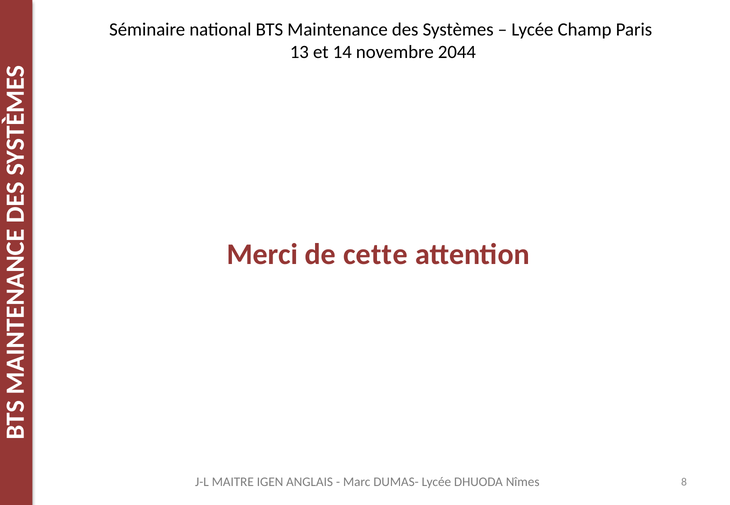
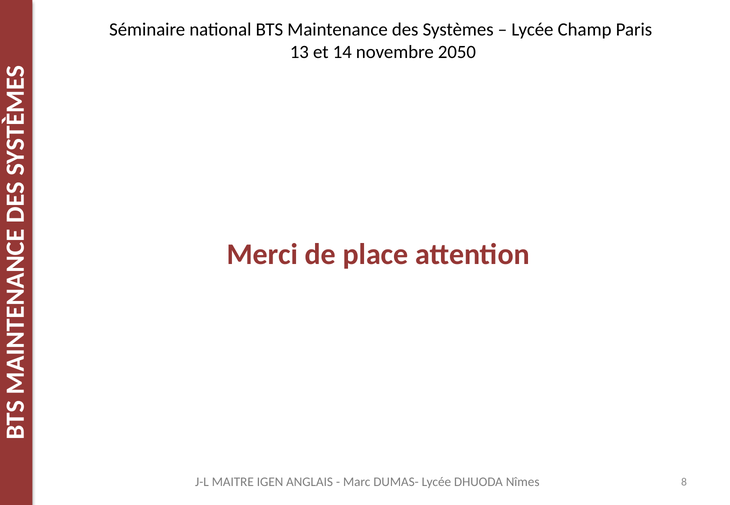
2044: 2044 -> 2050
cette: cette -> place
